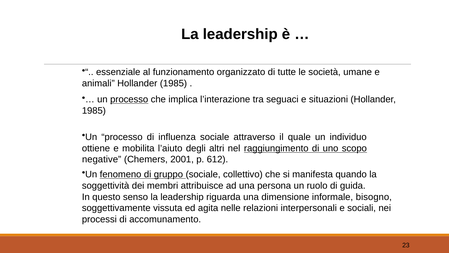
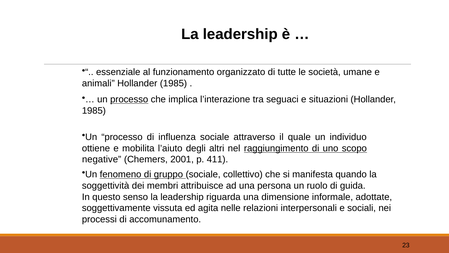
612: 612 -> 411
bisogno: bisogno -> adottate
